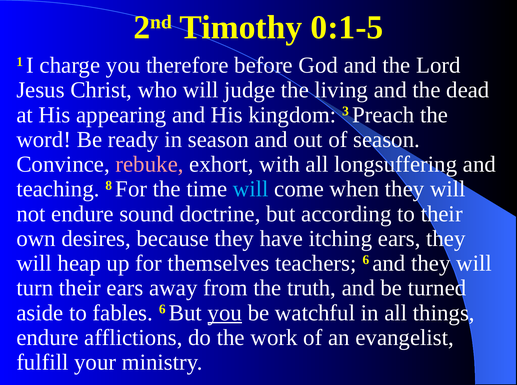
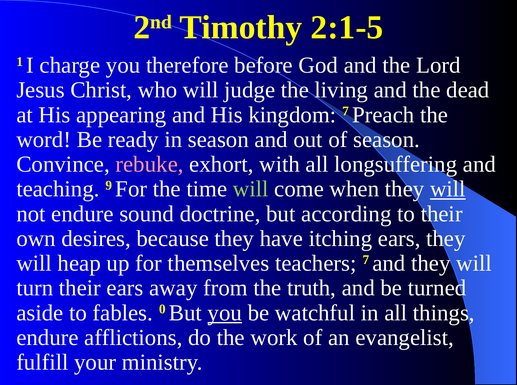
0:1-5: 0:1-5 -> 2:1-5
kingdom 3: 3 -> 7
8: 8 -> 9
will at (251, 189) colour: light blue -> light green
will at (448, 189) underline: none -> present
teachers 6: 6 -> 7
fables 6: 6 -> 0
